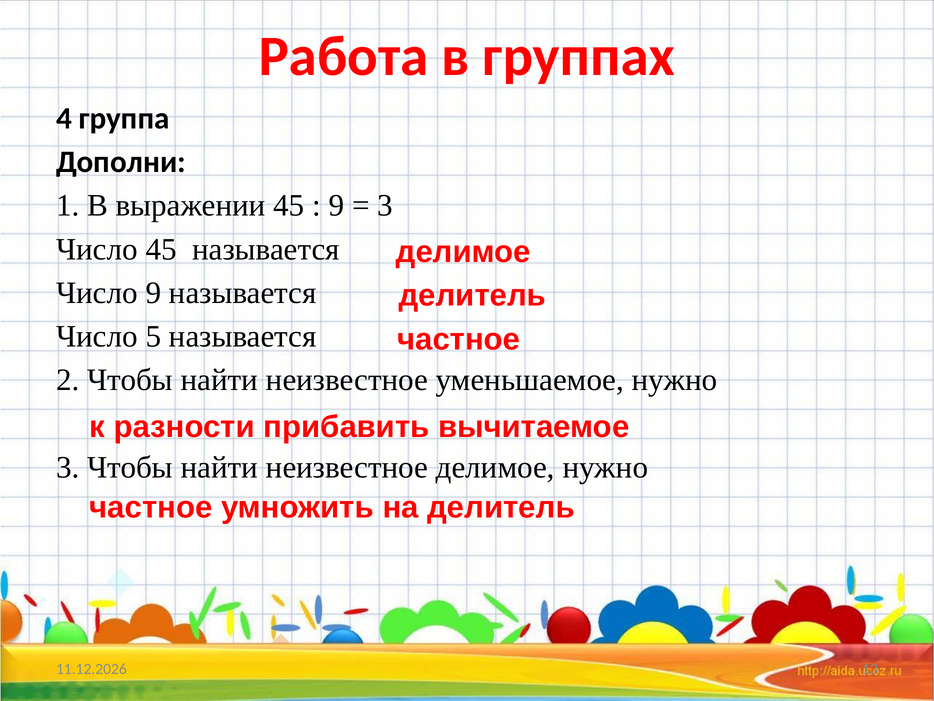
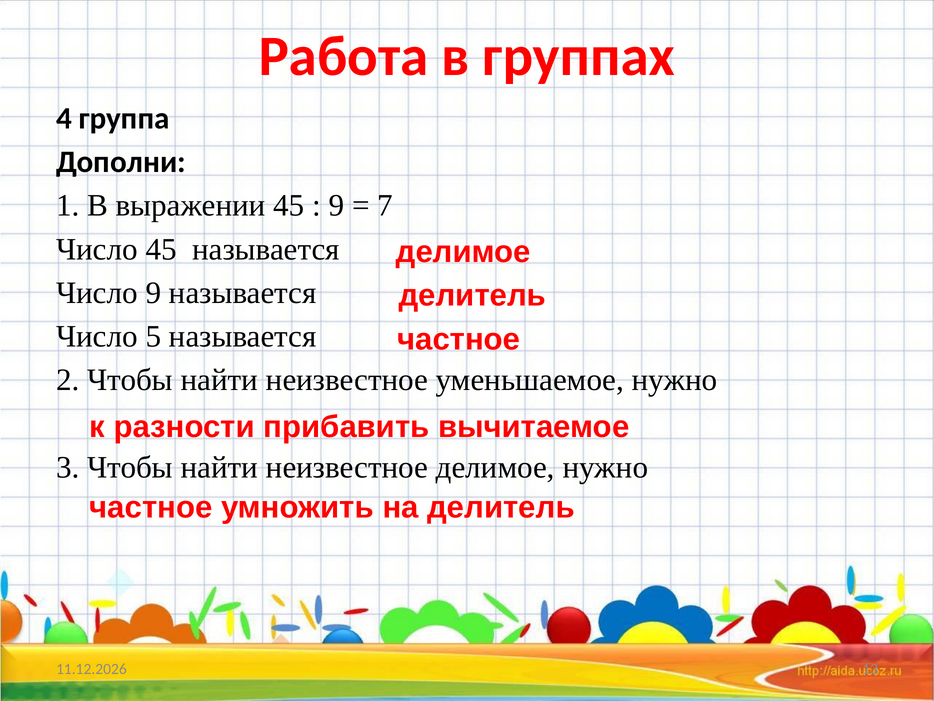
3 at (385, 205): 3 -> 7
